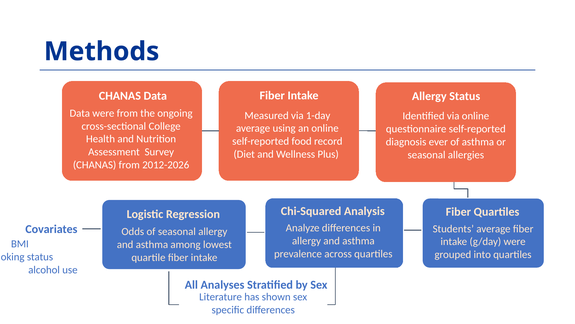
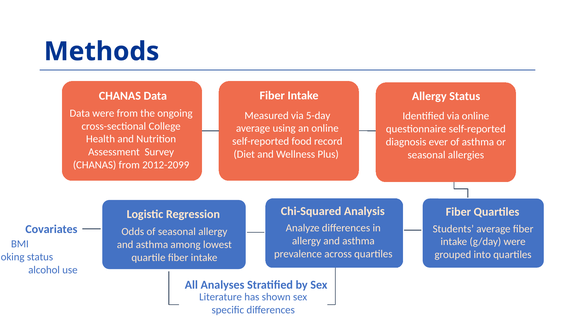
1-day: 1-day -> 5-day
2012-2026: 2012-2026 -> 2012-2099
